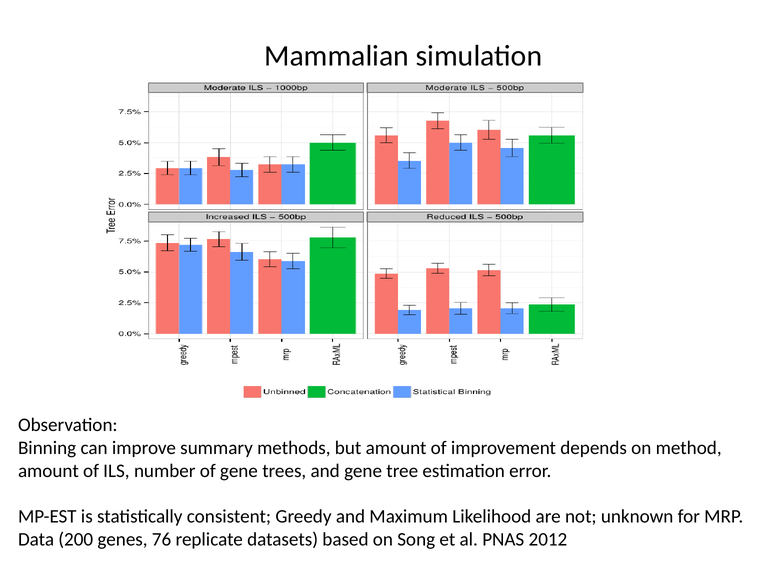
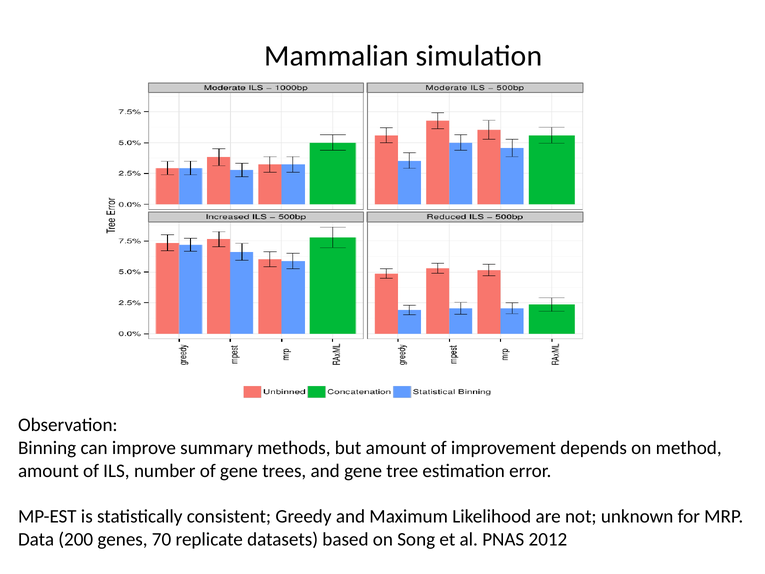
76: 76 -> 70
